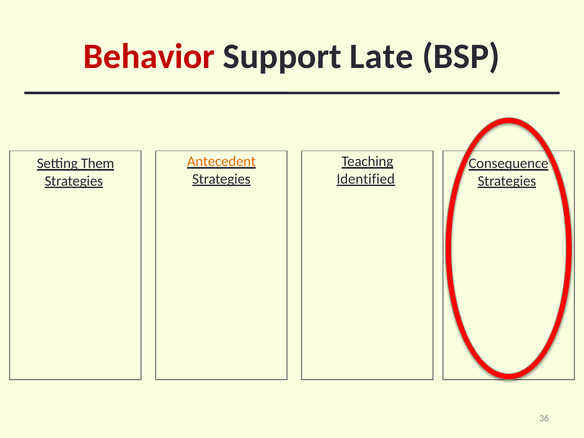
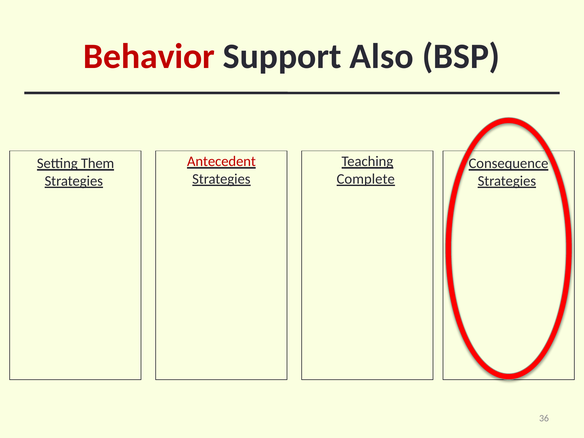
Late: Late -> Also
Antecedent colour: orange -> red
Identified: Identified -> Complete
